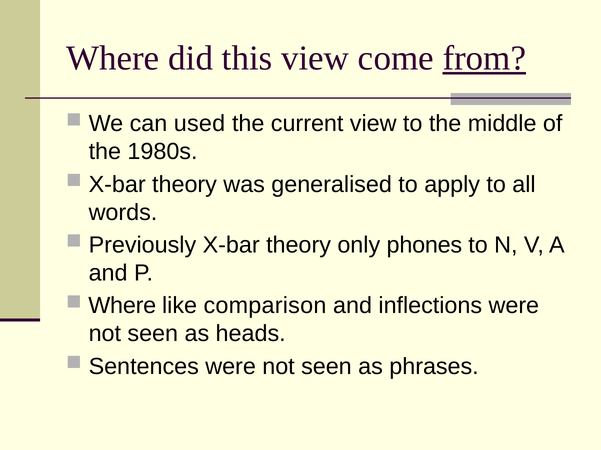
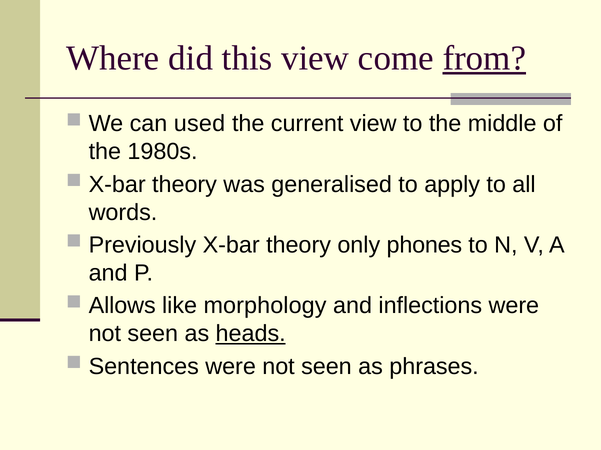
Where at (122, 306): Where -> Allows
comparison: comparison -> morphology
heads underline: none -> present
